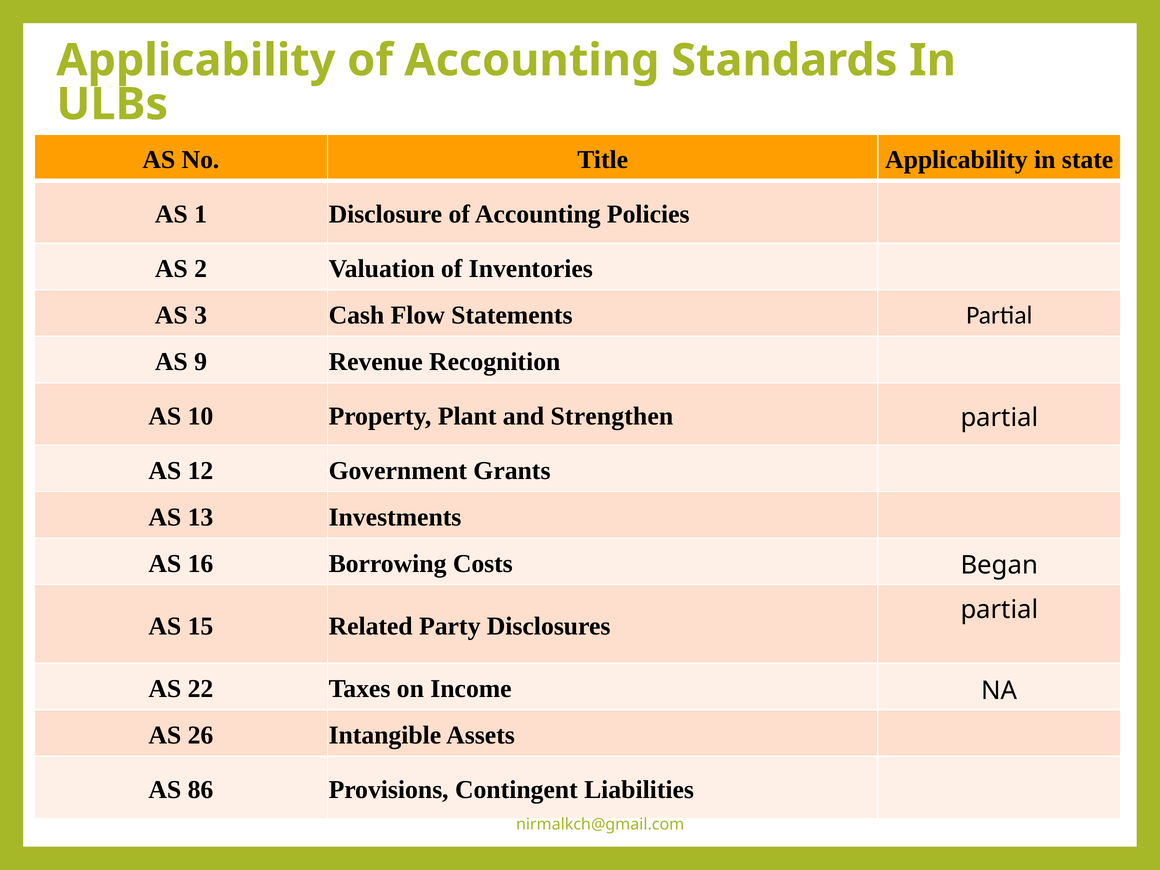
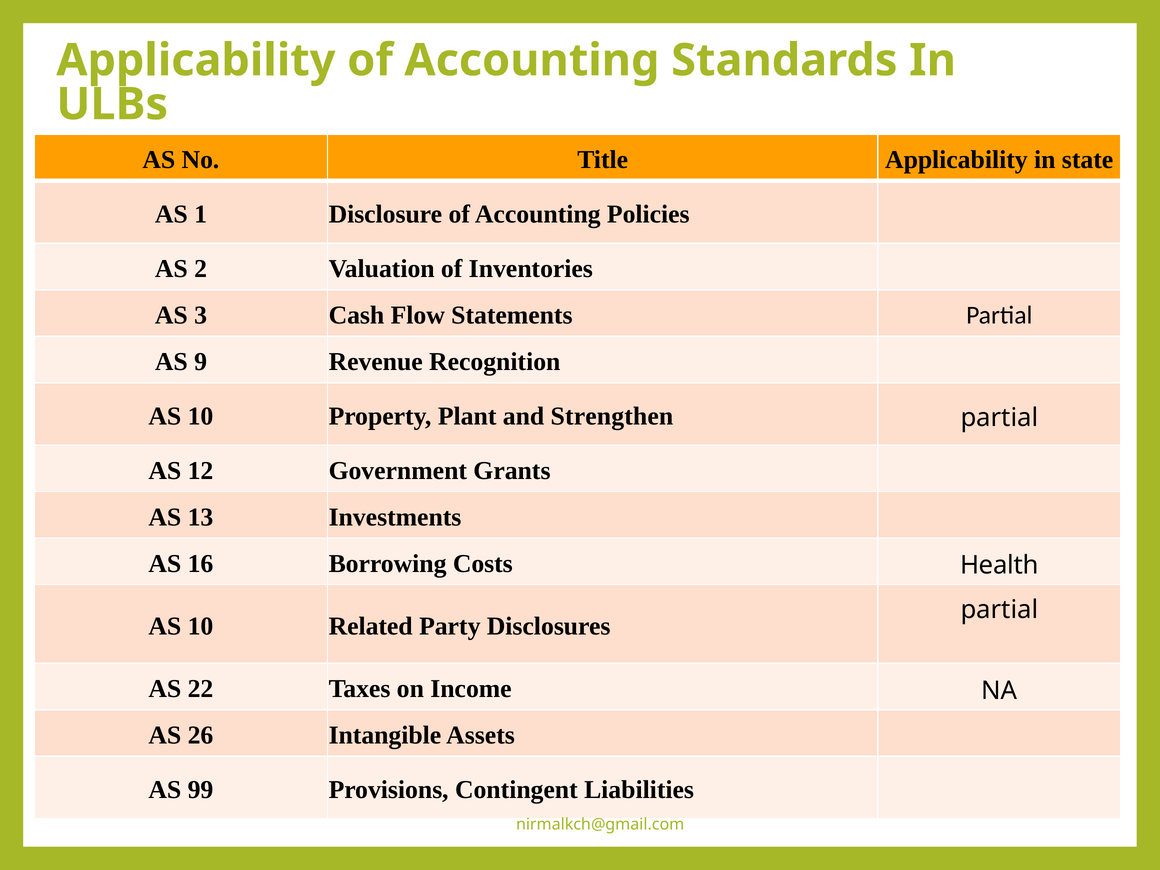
Began: Began -> Health
15 at (200, 626): 15 -> 10
86: 86 -> 99
